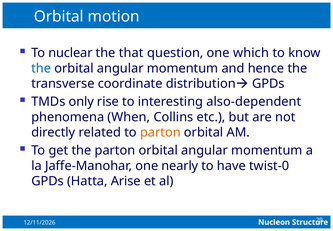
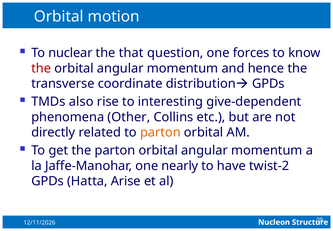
which: which -> forces
the at (41, 68) colour: blue -> red
only: only -> also
also-dependent: also-dependent -> give-dependent
When: When -> Other
twist-0: twist-0 -> twist-2
